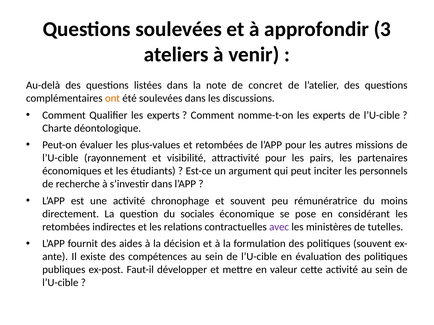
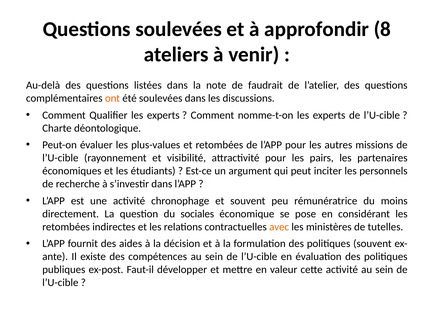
3: 3 -> 8
concret: concret -> faudrait
avec colour: purple -> orange
